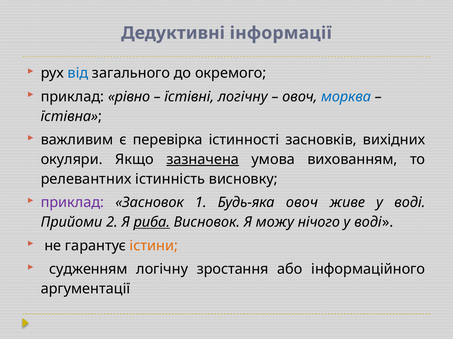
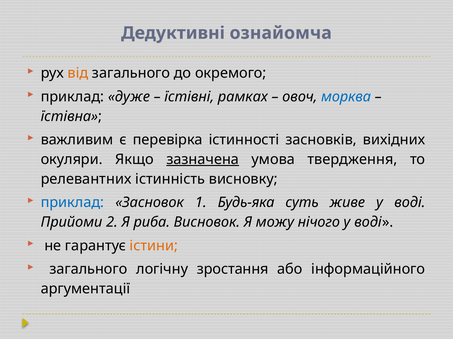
інформації: інформації -> ознайомча
від colour: blue -> orange
рівно: рівно -> дуже
їстівні логічну: логічну -> рамках
вихованням: вихованням -> твердження
приклад at (72, 203) colour: purple -> blue
Будь-яка овоч: овоч -> суть
риба underline: present -> none
судженням at (88, 270): судженням -> загального
